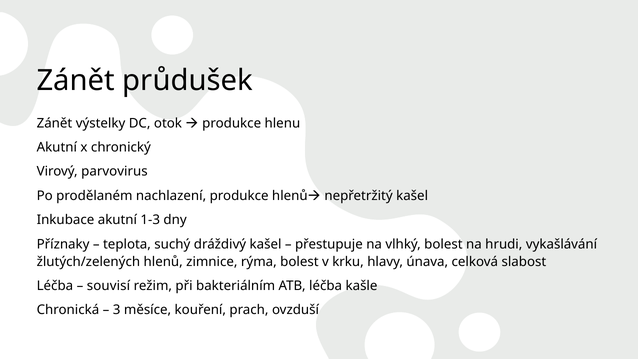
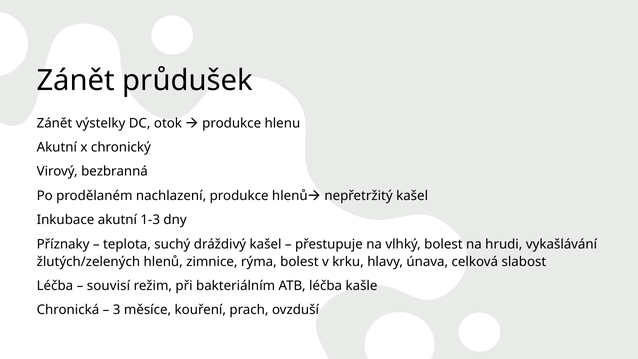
parvovirus: parvovirus -> bezbranná
